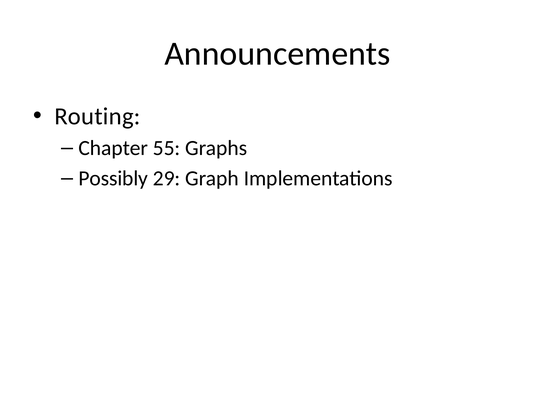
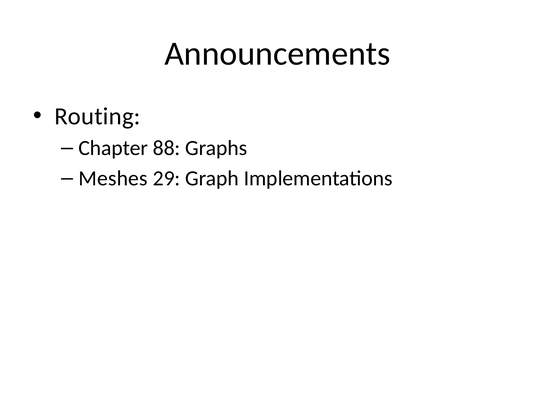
55: 55 -> 88
Possibly: Possibly -> Meshes
